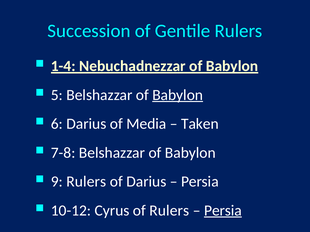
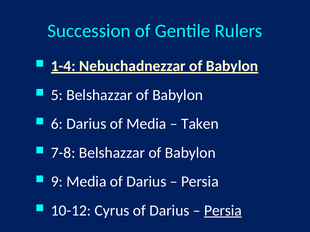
Babylon at (178, 95) underline: present -> none
9 Rulers: Rulers -> Media
Cyrus of Rulers: Rulers -> Darius
